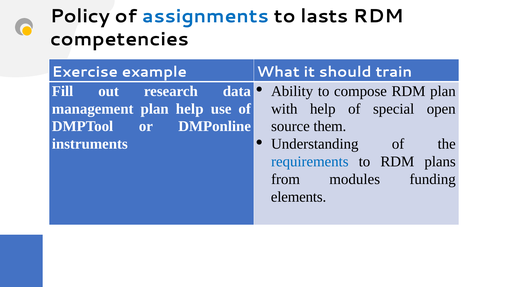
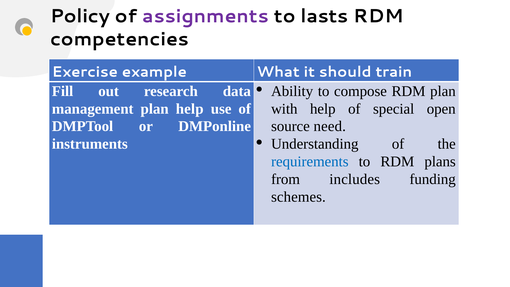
assignments colour: blue -> purple
them: them -> need
modules: modules -> includes
elements: elements -> schemes
